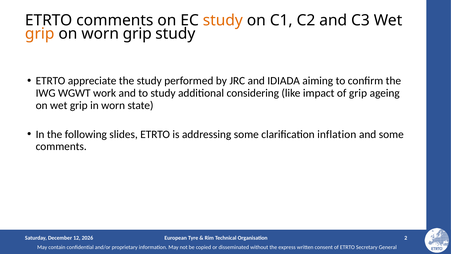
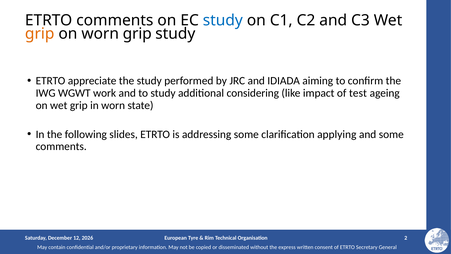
study at (223, 20) colour: orange -> blue
of grip: grip -> test
inflation: inflation -> applying
